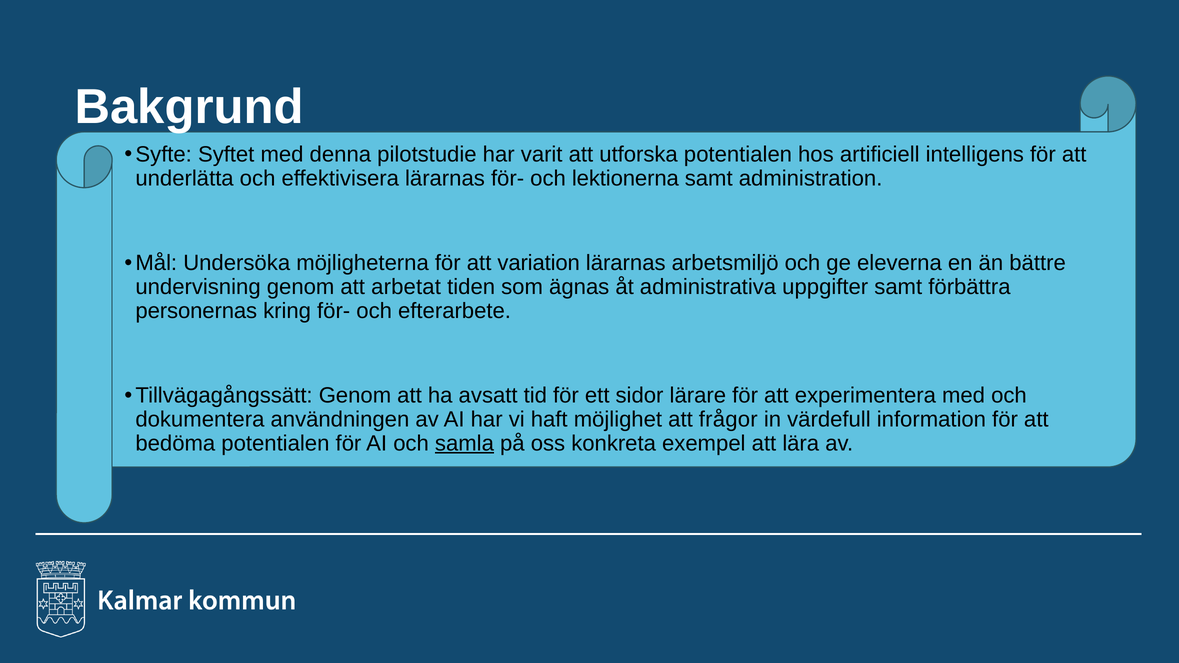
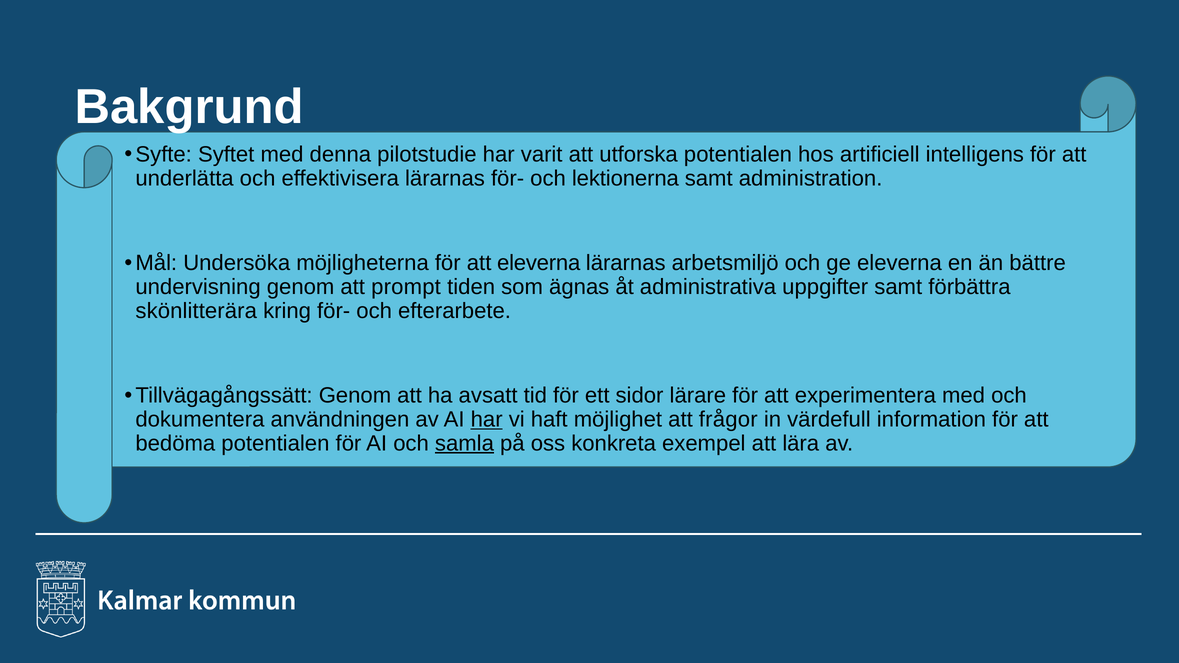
att variation: variation -> eleverna
arbetat: arbetat -> prompt
personernas: personernas -> skönlitterära
har at (487, 420) underline: none -> present
